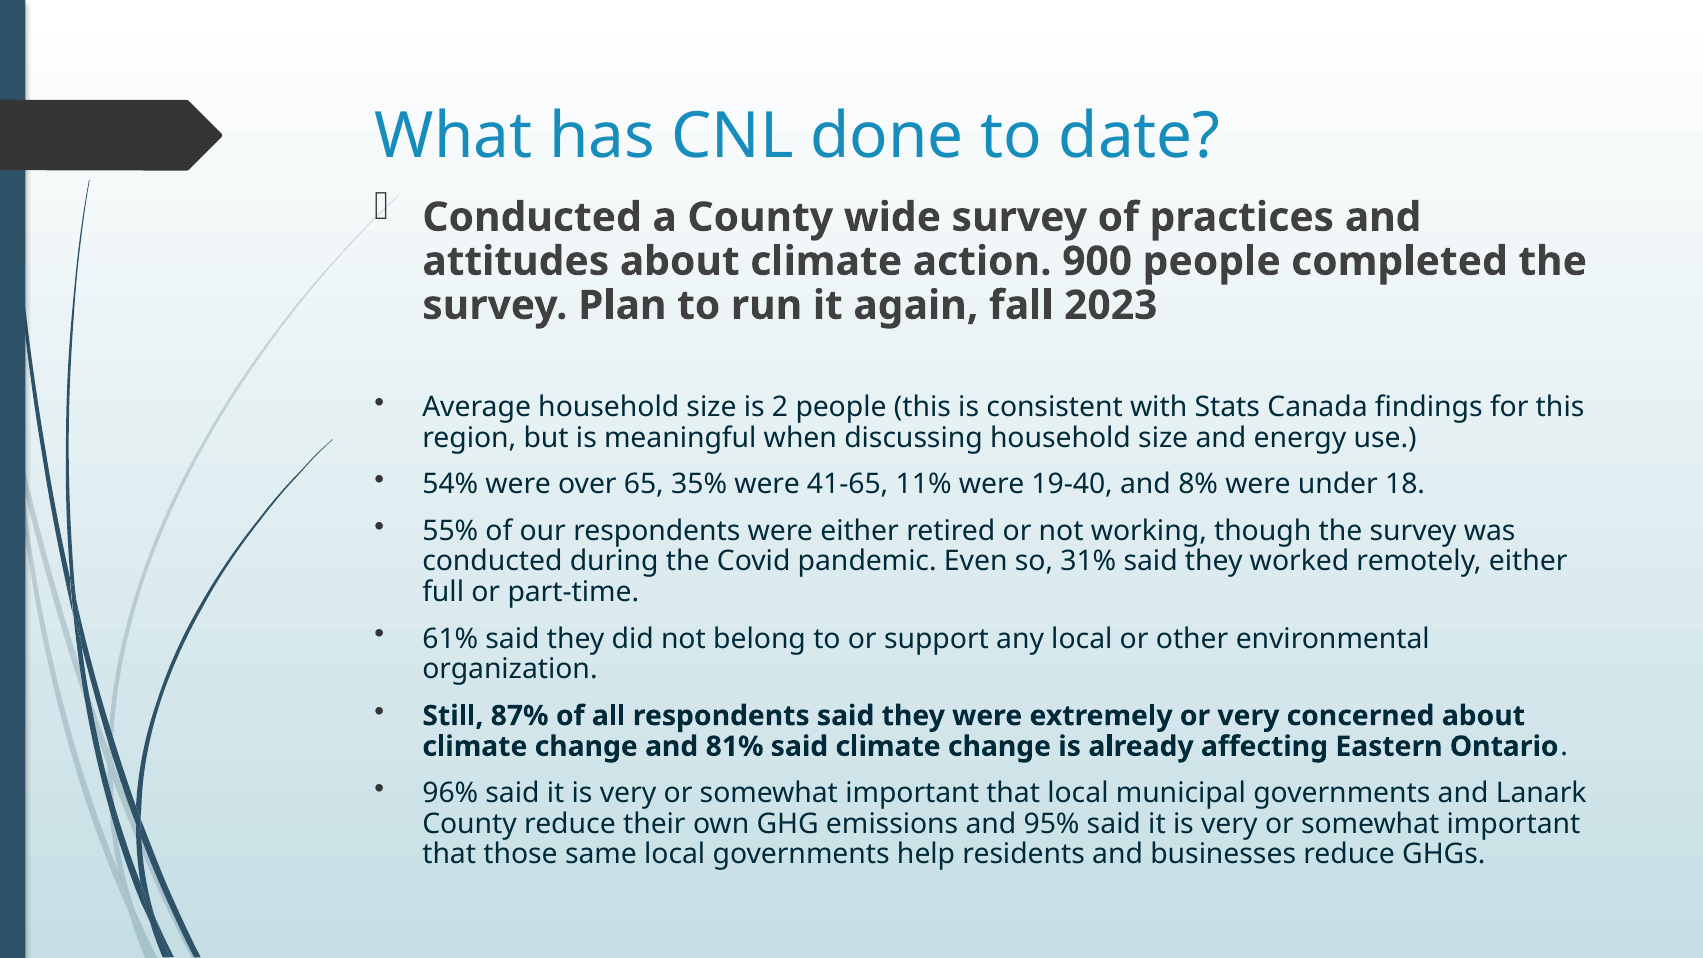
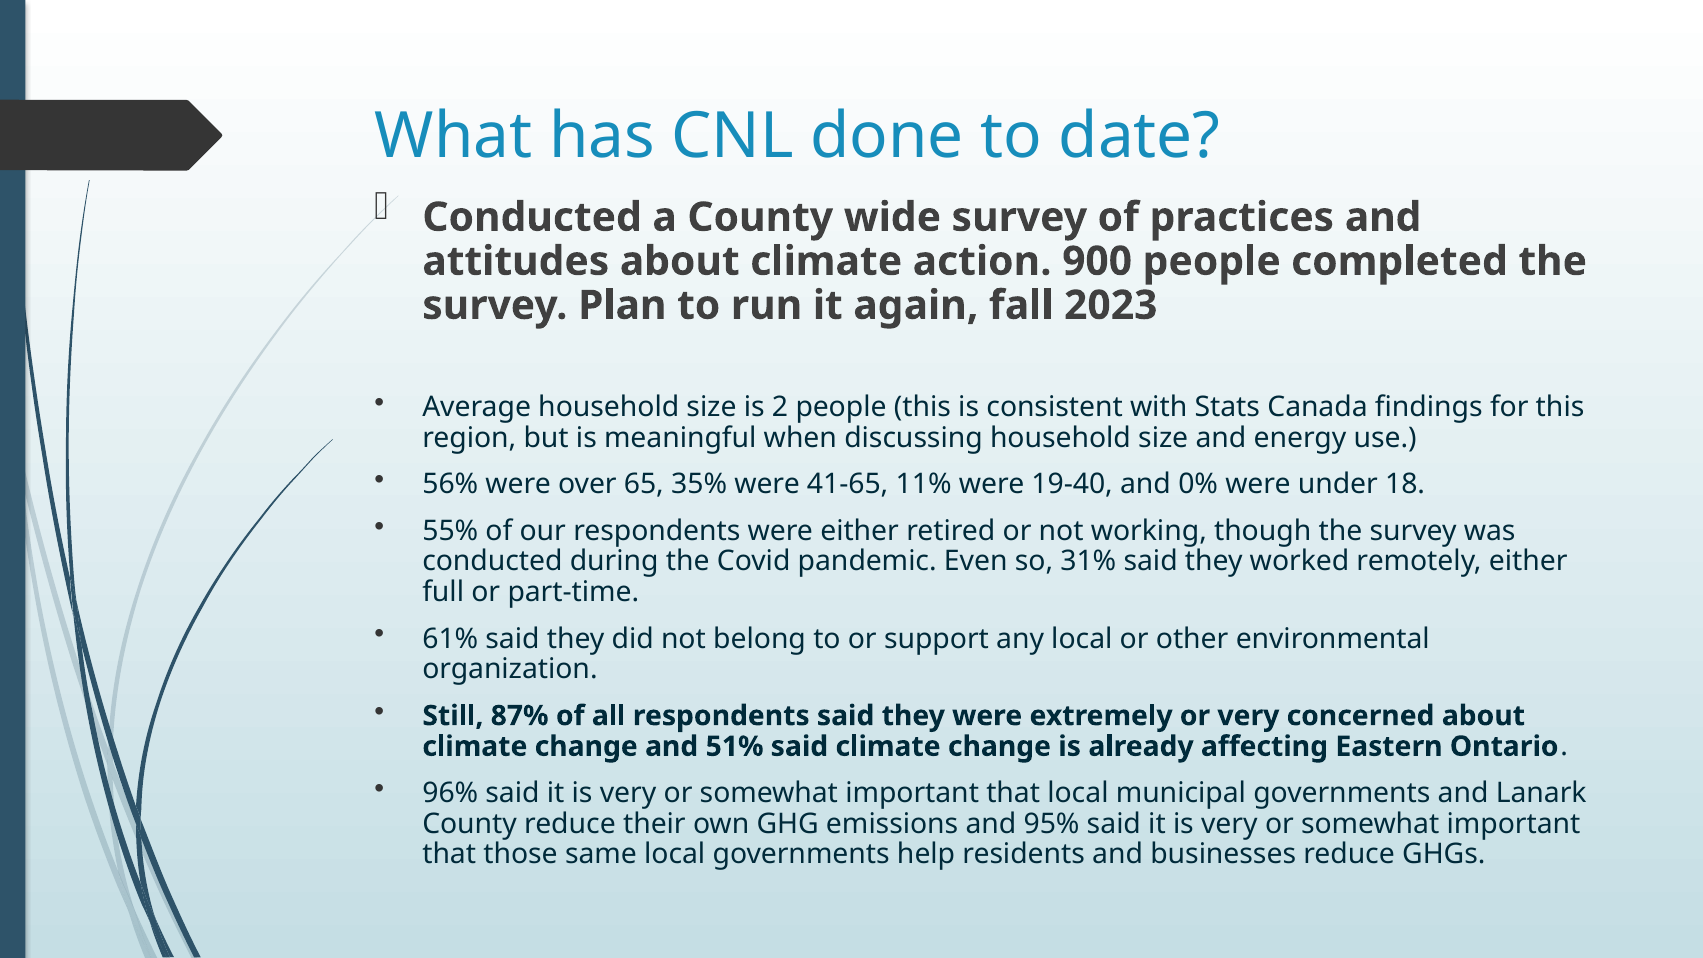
54%: 54% -> 56%
8%: 8% -> 0%
81%: 81% -> 51%
